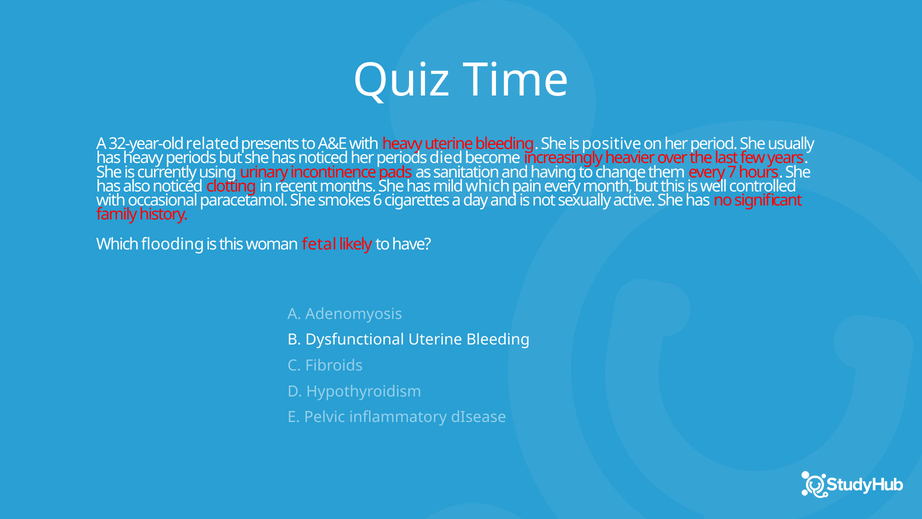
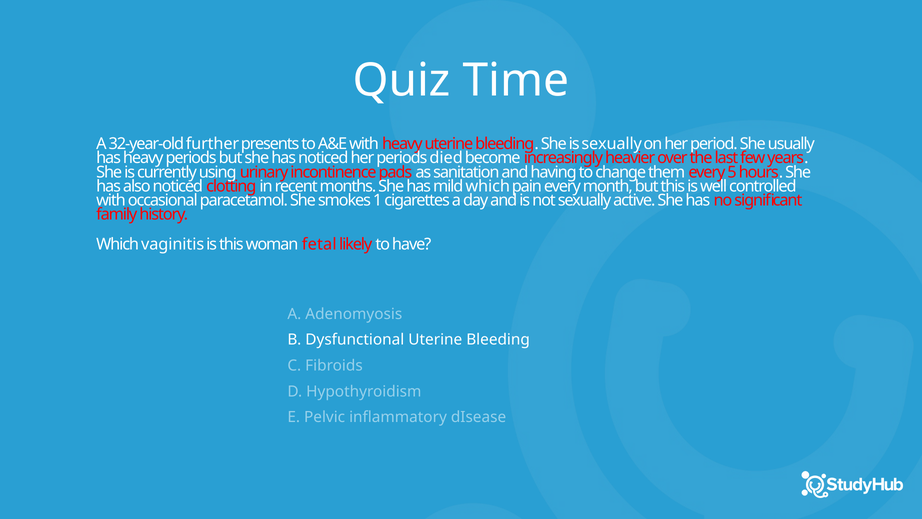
related: related -> further
is positive: positive -> sexually
7: 7 -> 5
6: 6 -> 1
flooding: flooding -> vaginitis
